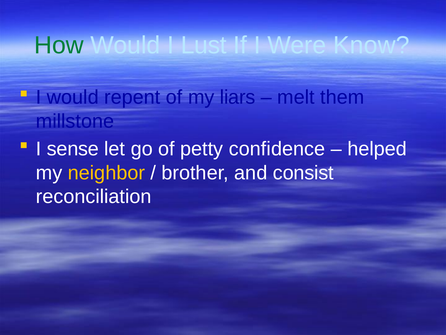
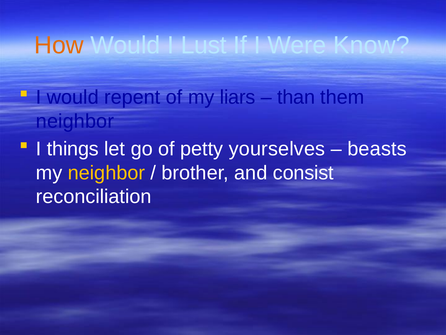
How colour: green -> orange
melt: melt -> than
millstone at (75, 121): millstone -> neighbor
sense: sense -> things
confidence: confidence -> yourselves
helped: helped -> beasts
